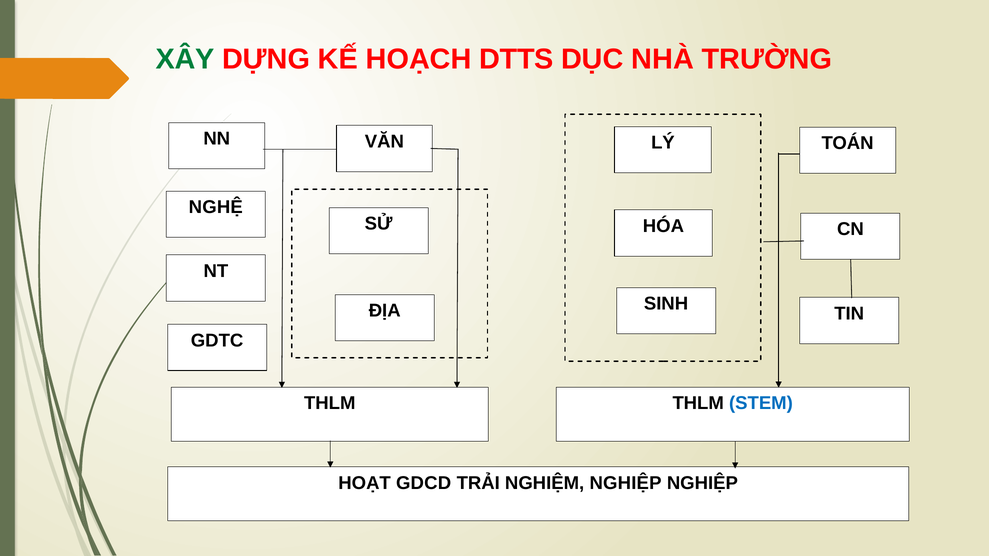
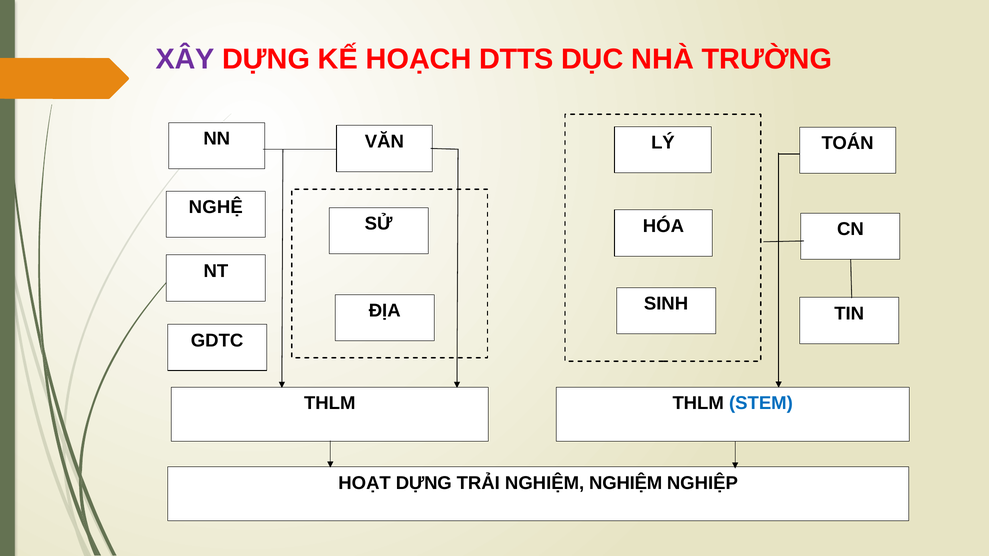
XÂY colour: green -> purple
HOẠT GDCD: GDCD -> DỰNG
NGHIỆM NGHIỆP: NGHIỆP -> NGHIỆM
